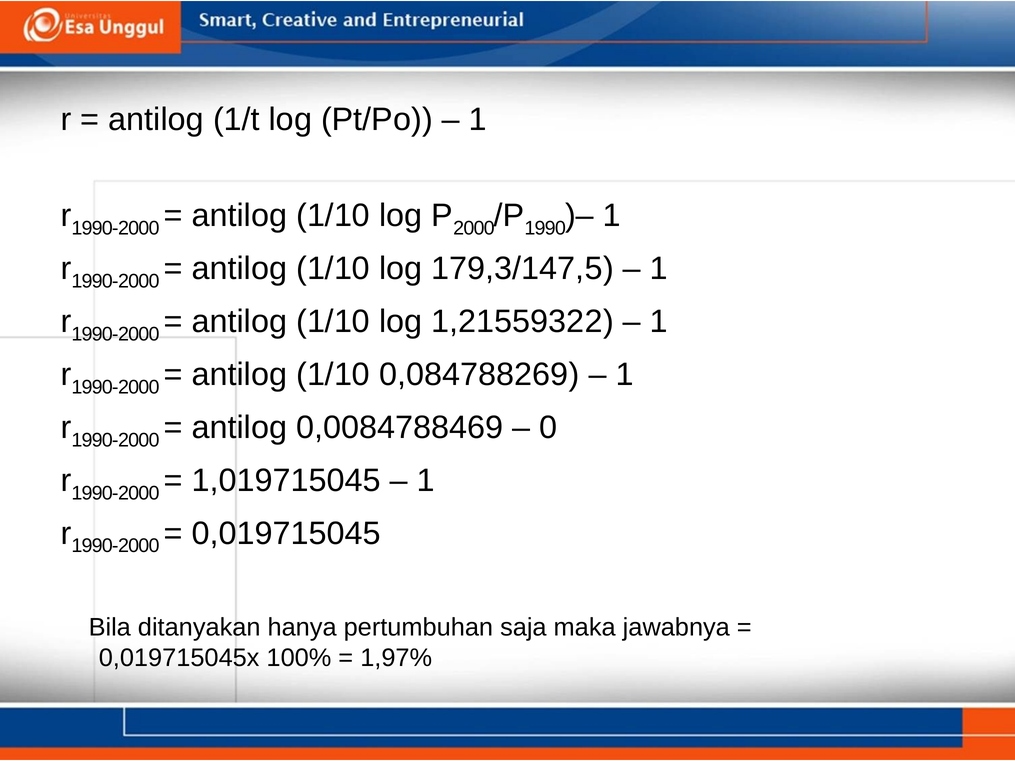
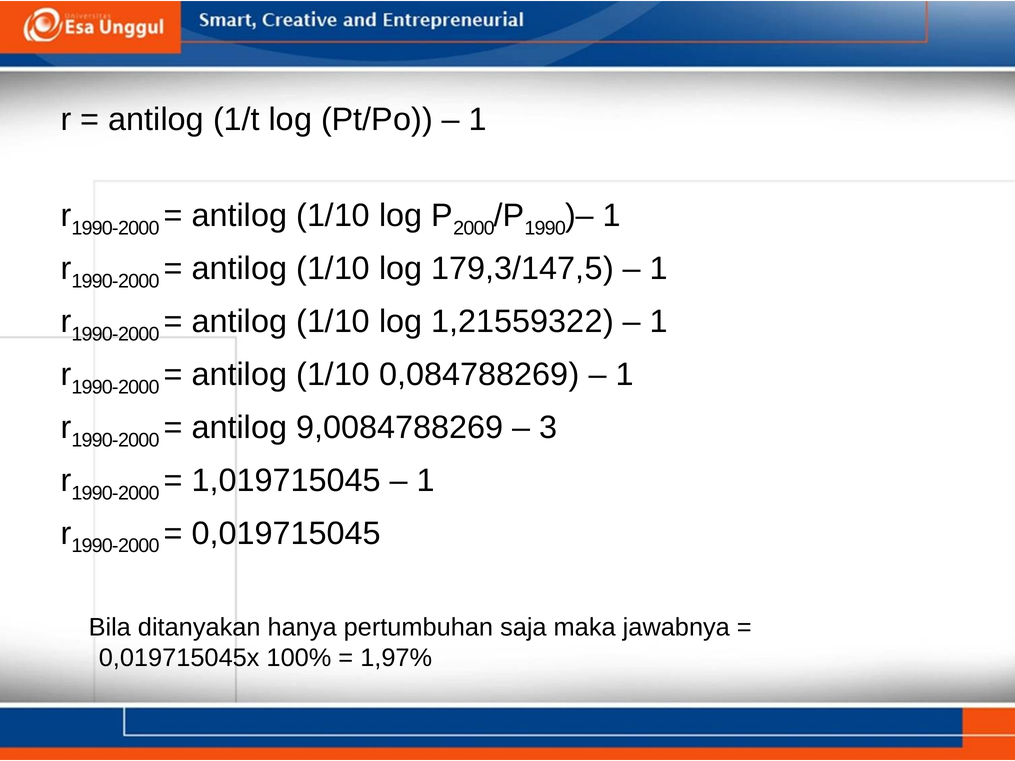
0,0084788469: 0,0084788469 -> 9,0084788269
0: 0 -> 3
